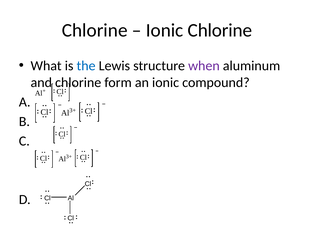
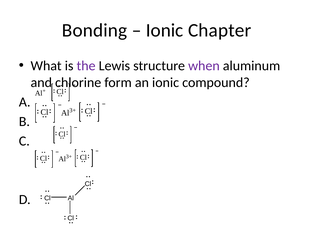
Chlorine at (95, 30): Chlorine -> Bonding
Ionic Chlorine: Chlorine -> Chapter
the colour: blue -> purple
